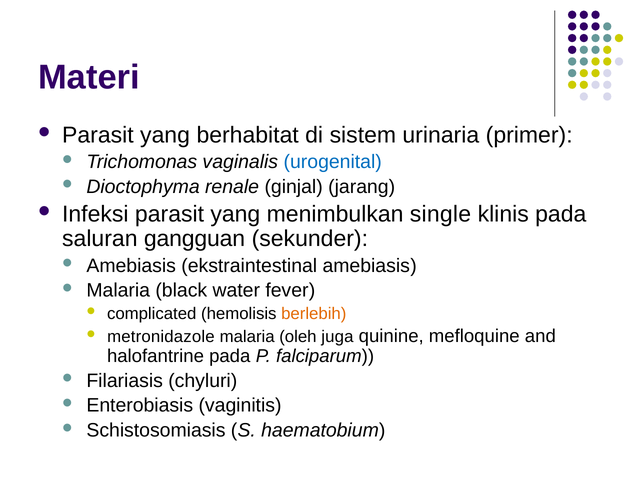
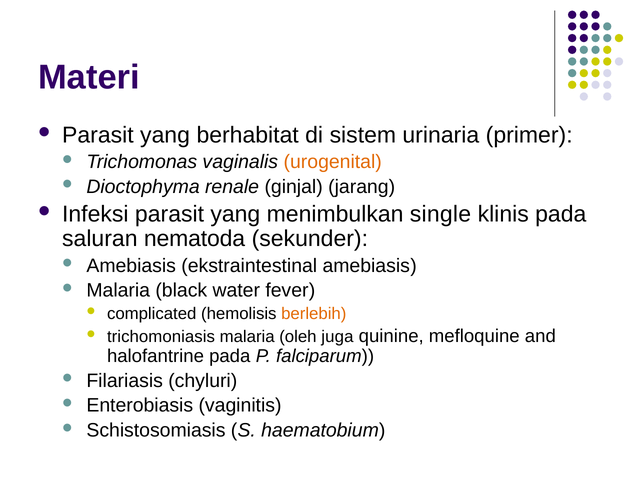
urogenital colour: blue -> orange
gangguan: gangguan -> nematoda
metronidazole: metronidazole -> trichomoniasis
